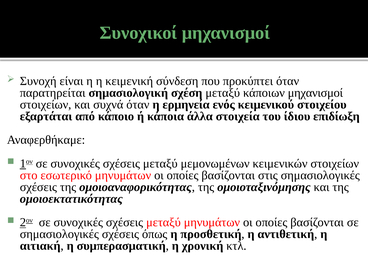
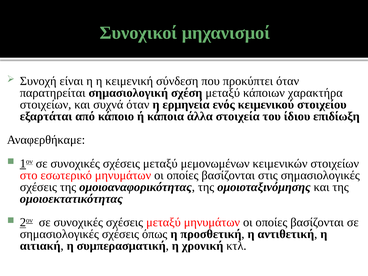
κάποιων μηχανισμοί: μηχανισμοί -> χαρακτήρα
